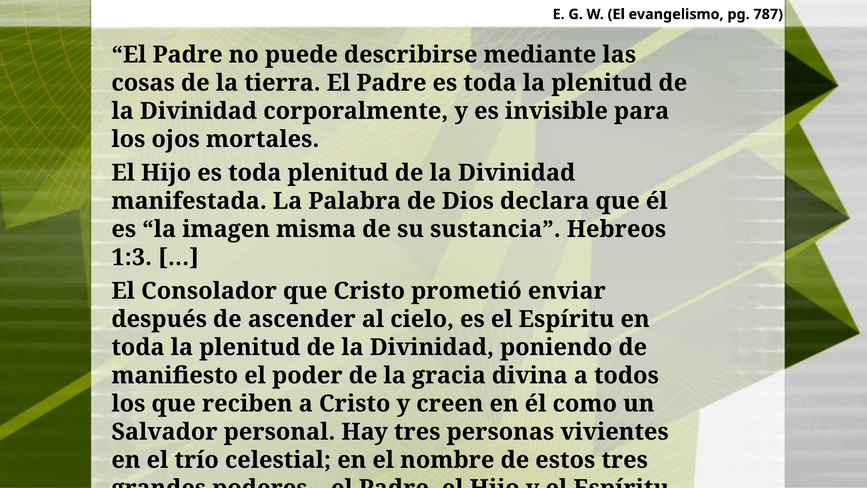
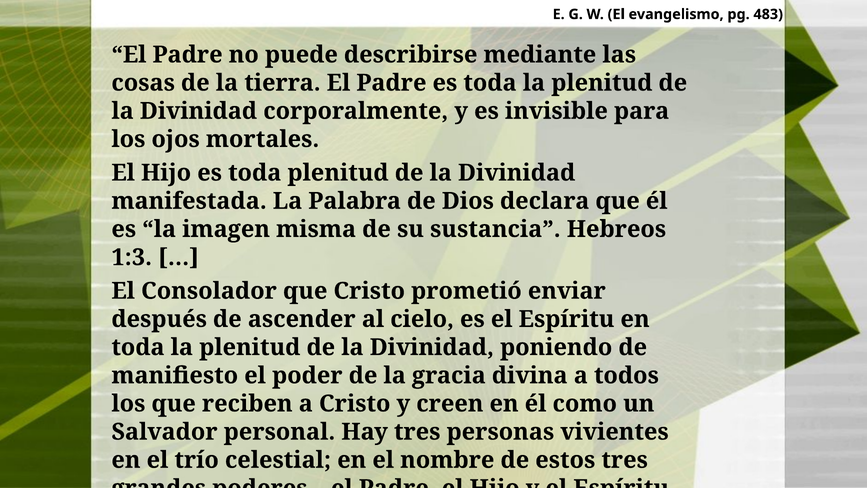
787: 787 -> 483
